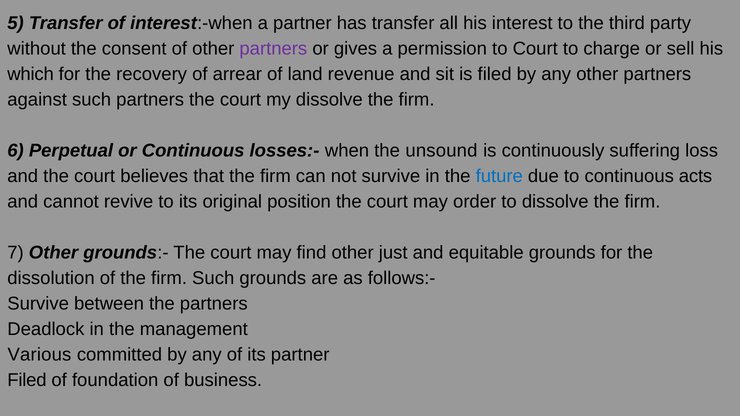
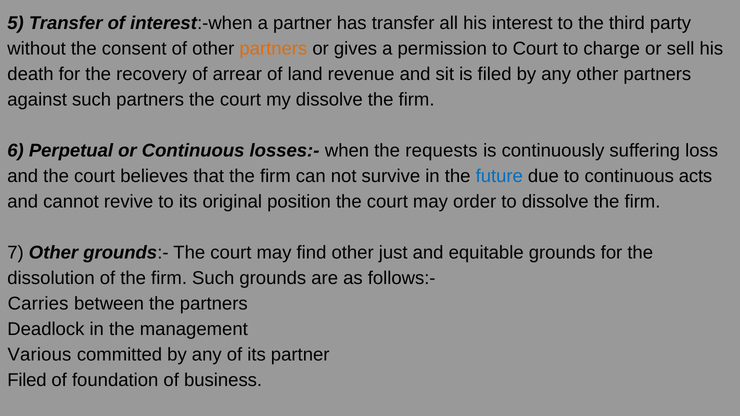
partners at (273, 49) colour: purple -> orange
which: which -> death
unsound: unsound -> requests
Survive at (38, 304): Survive -> Carries
